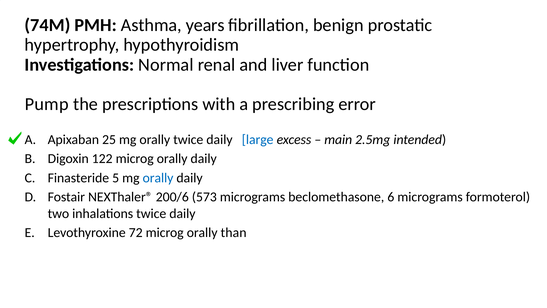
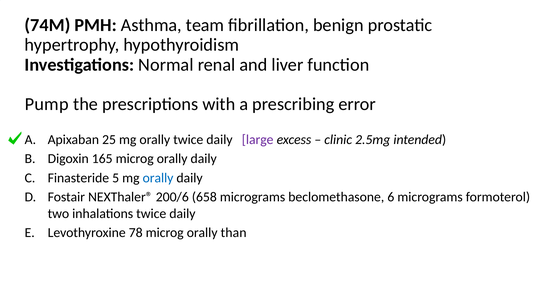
years: years -> team
large colour: blue -> purple
main: main -> clinic
122: 122 -> 165
573: 573 -> 658
72: 72 -> 78
